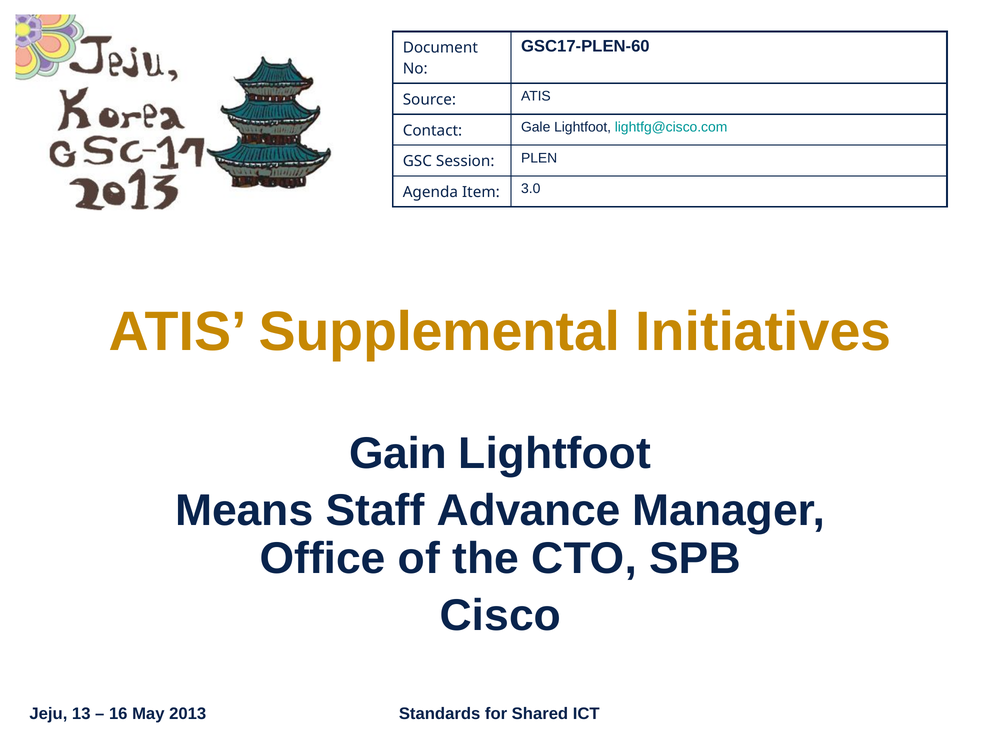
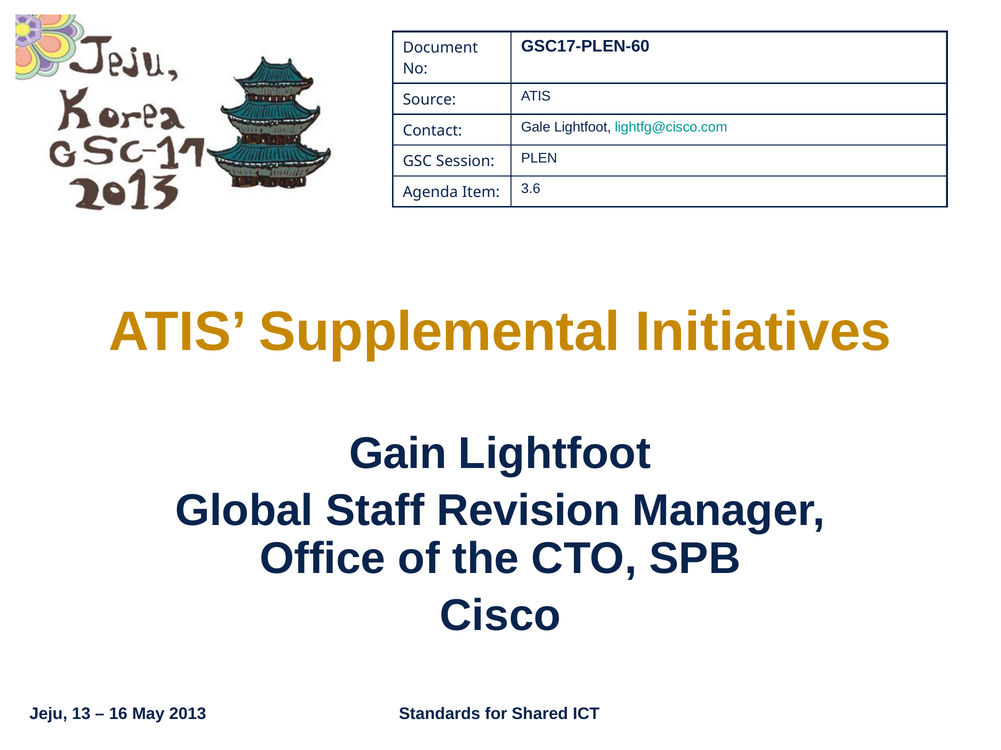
3.0: 3.0 -> 3.6
Means: Means -> Global
Advance: Advance -> Revision
